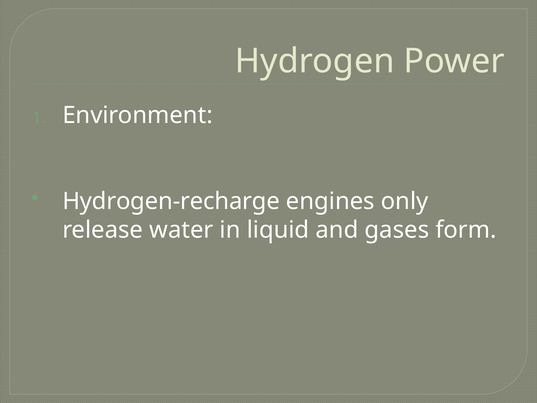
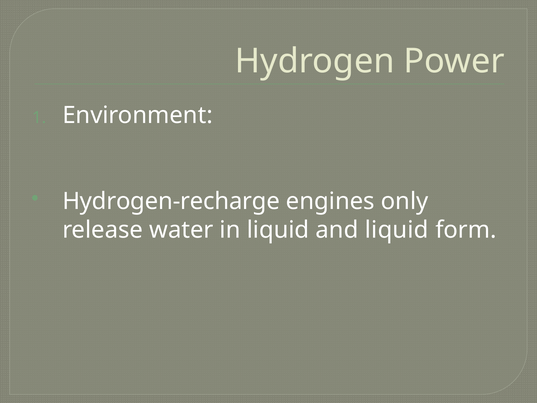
and gases: gases -> liquid
